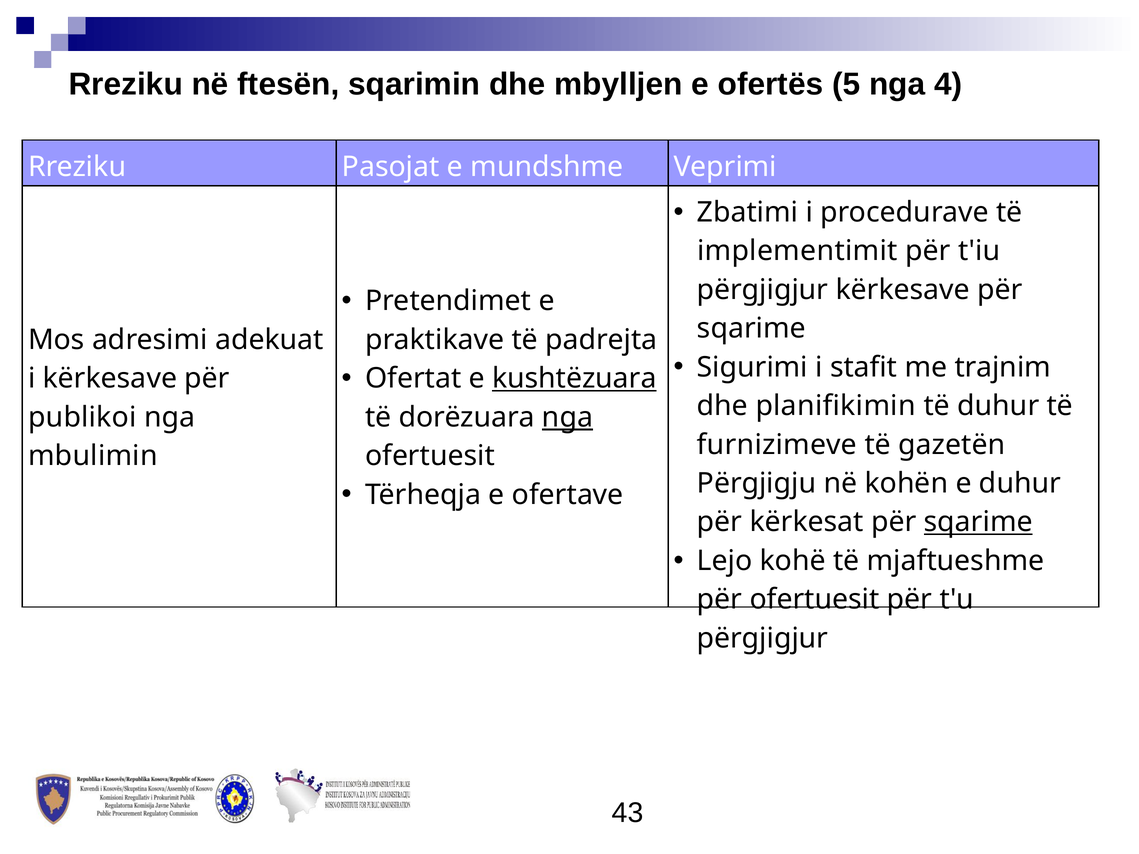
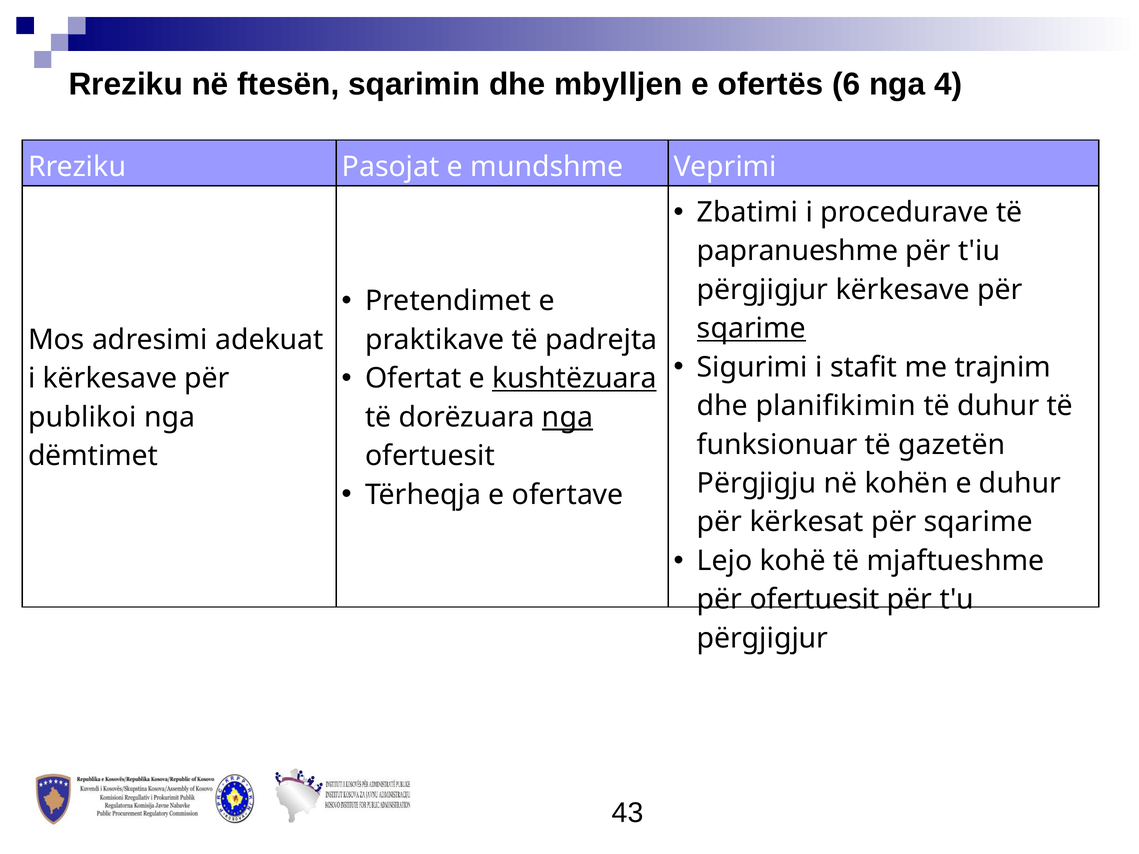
5: 5 -> 6
implementimit: implementimit -> papranueshme
sqarime at (751, 329) underline: none -> present
furnizimeve: furnizimeve -> funksionuar
mbulimin: mbulimin -> dëmtimet
sqarime at (978, 522) underline: present -> none
